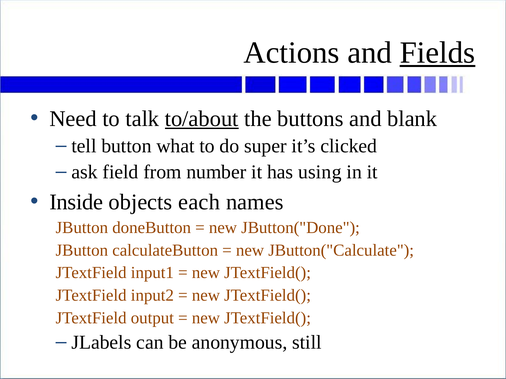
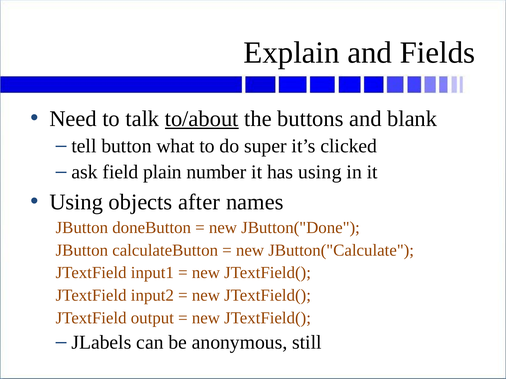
Actions: Actions -> Explain
Fields underline: present -> none
from: from -> plain
Inside at (76, 202): Inside -> Using
each: each -> after
